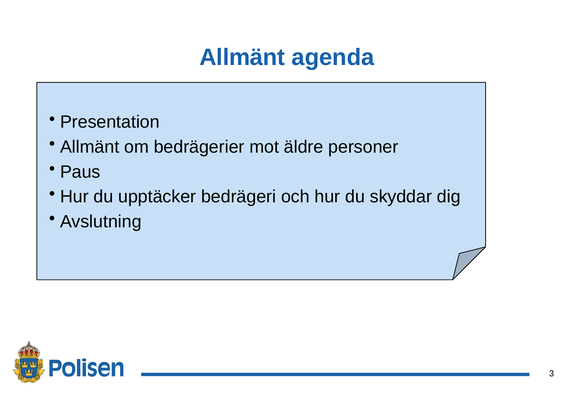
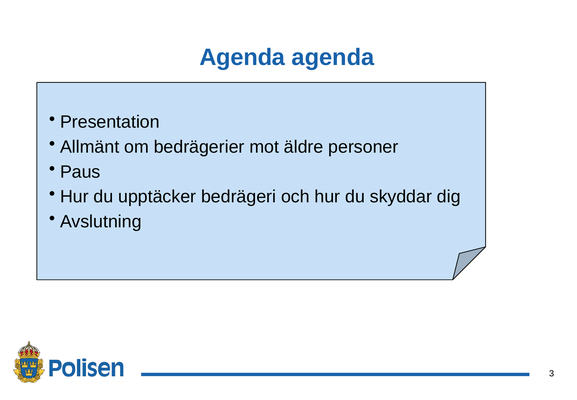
Allmänt at (242, 57): Allmänt -> Agenda
